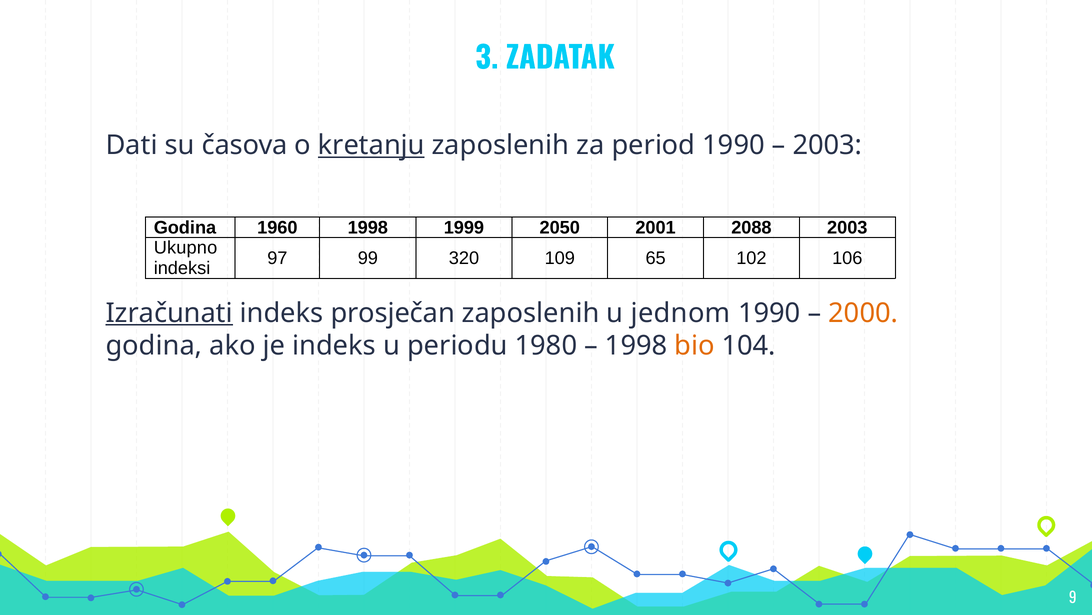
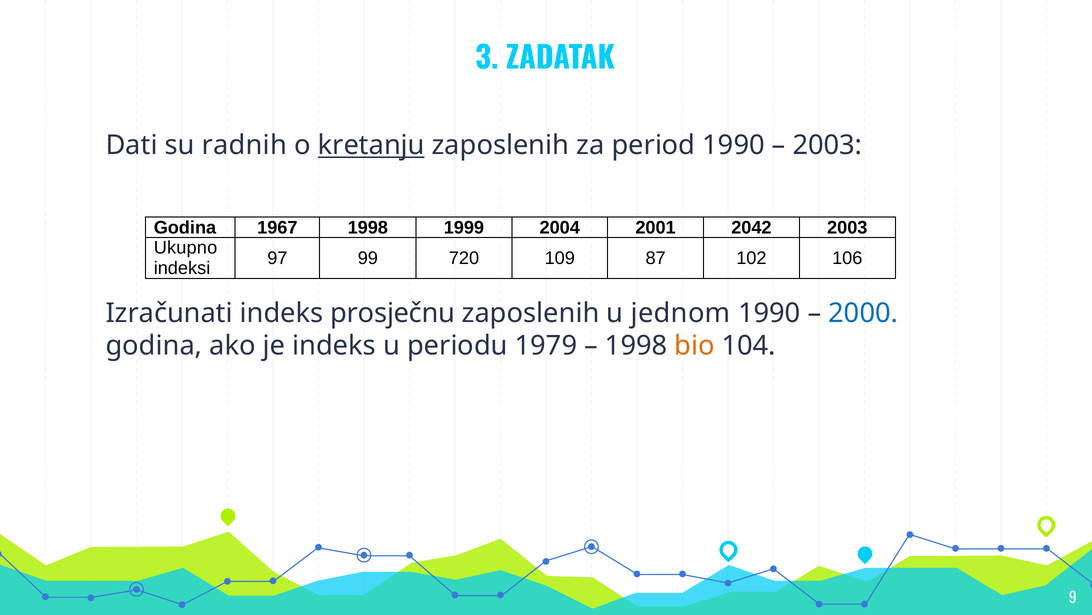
časova: časova -> radnih
1960: 1960 -> 1967
2050: 2050 -> 2004
2088: 2088 -> 2042
320: 320 -> 720
65: 65 -> 87
Izračunati underline: present -> none
prosječan: prosječan -> prosječnu
2000 colour: orange -> blue
1980: 1980 -> 1979
